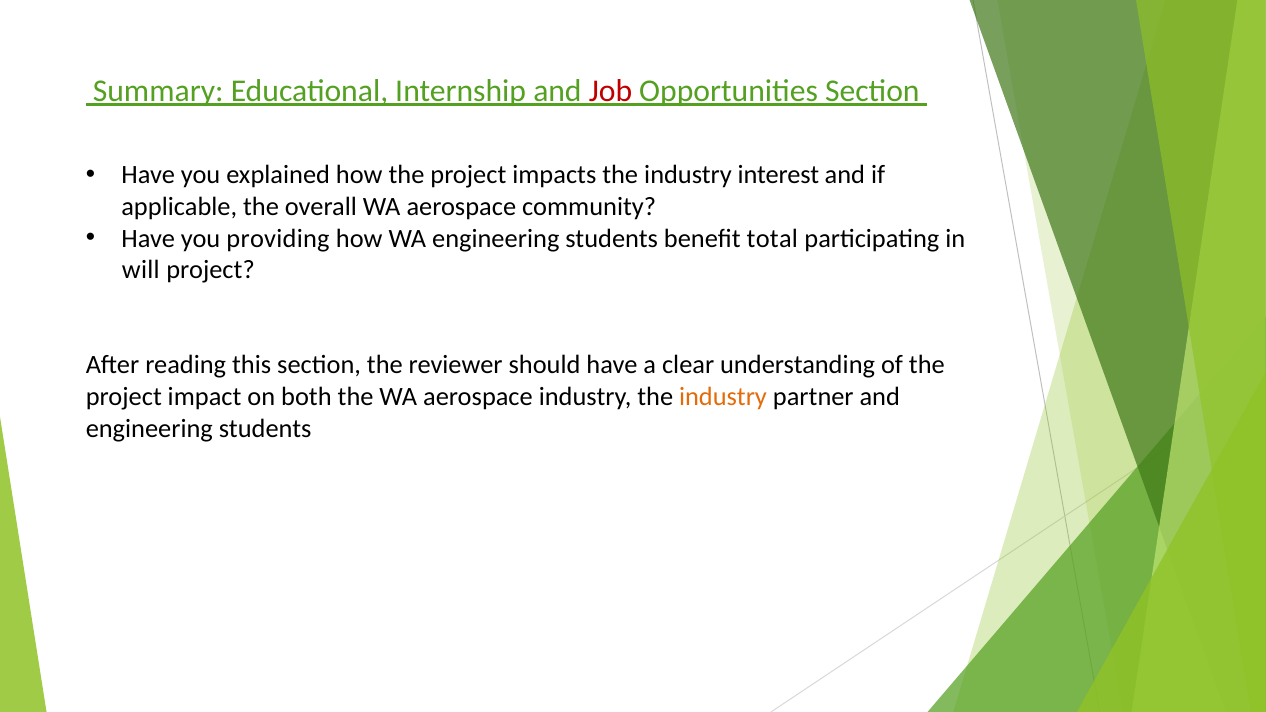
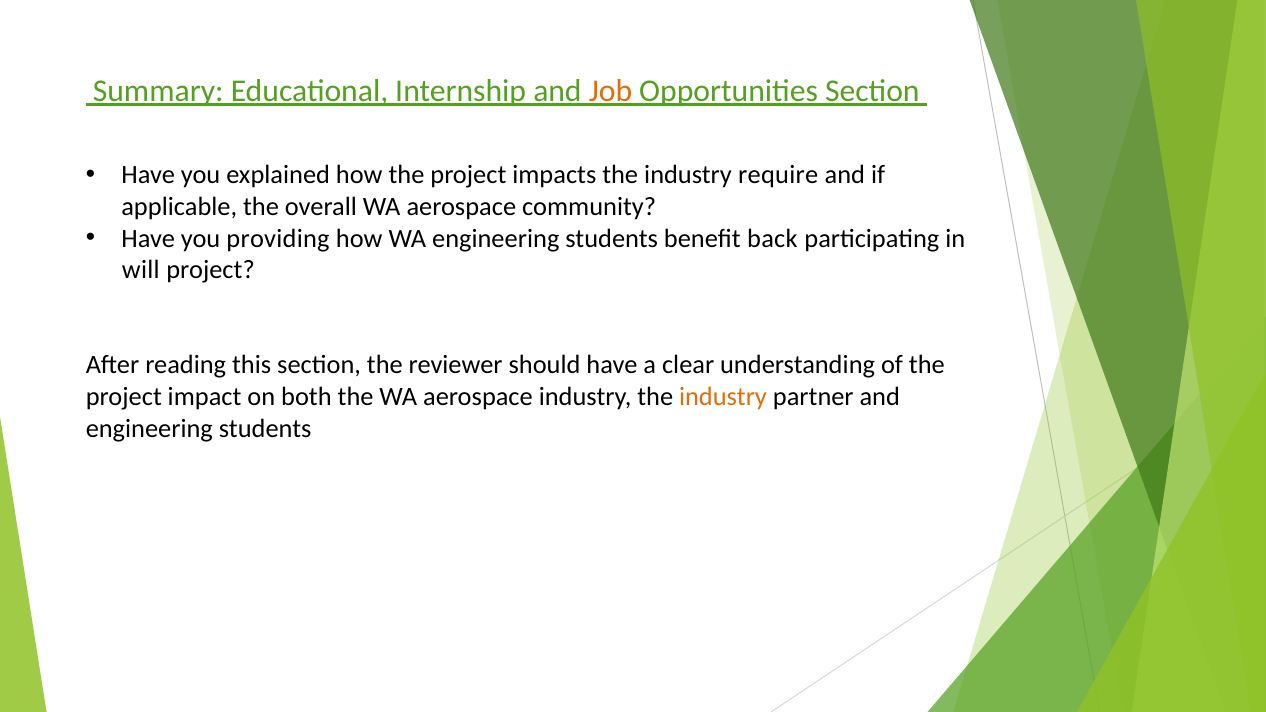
Job colour: red -> orange
interest: interest -> require
total: total -> back
